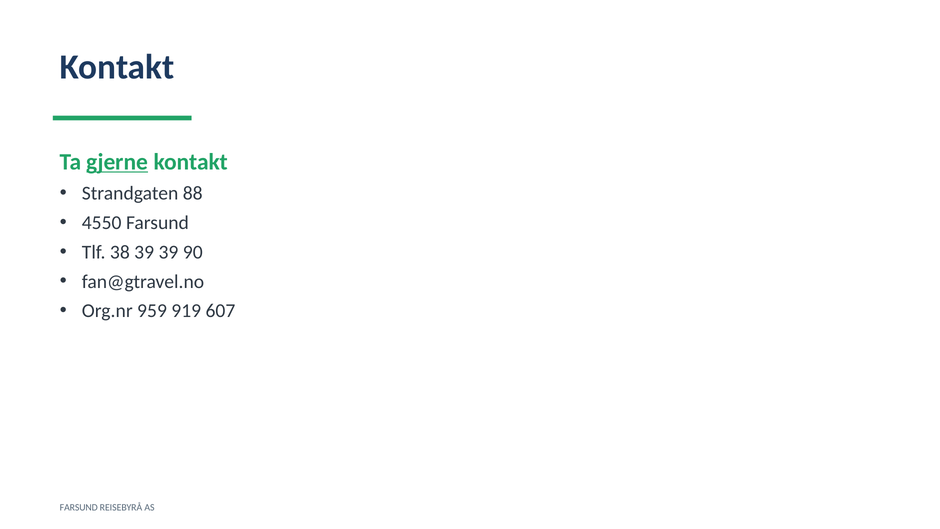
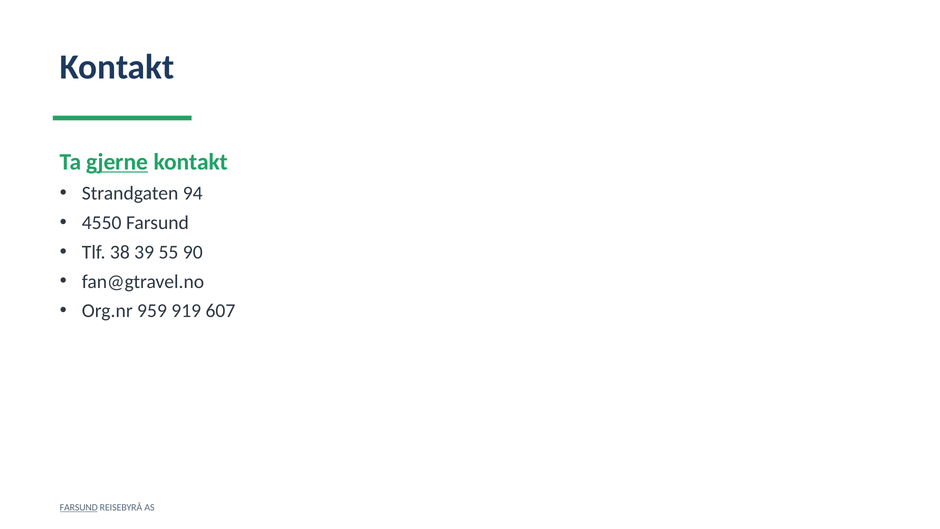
88: 88 -> 94
39 39: 39 -> 55
FARSUND at (79, 507) underline: none -> present
